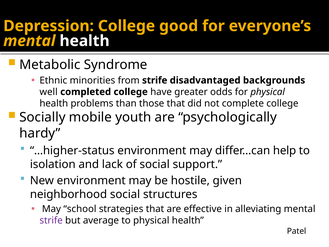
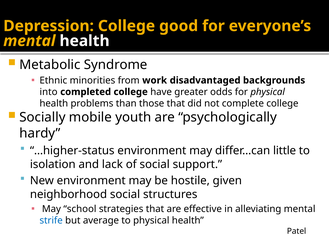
from strife: strife -> work
well: well -> into
help: help -> little
strife at (51, 220) colour: purple -> blue
